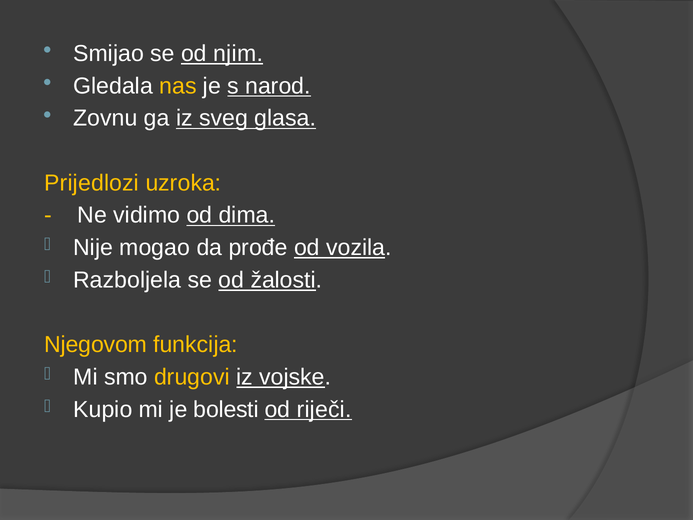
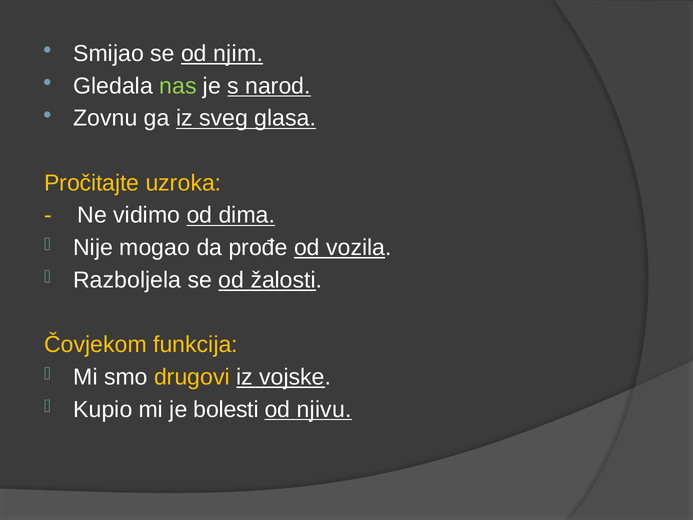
nas colour: yellow -> light green
Prijedlozi: Prijedlozi -> Pročitajte
Njegovom: Njegovom -> Čovjekom
riječi: riječi -> njivu
